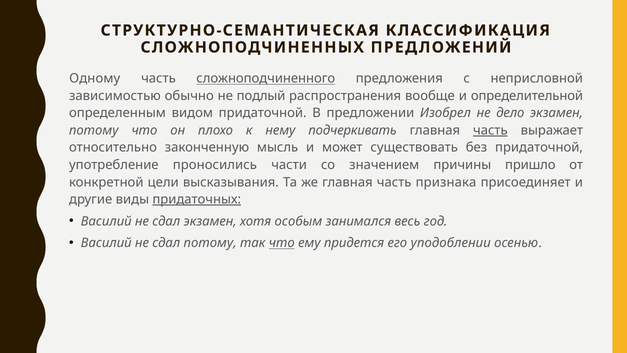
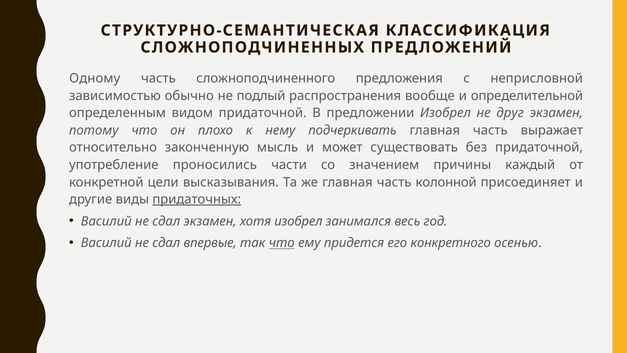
сложноподчиненного underline: present -> none
дело: дело -> друг
часть at (490, 130) underline: present -> none
пришло: пришло -> каждый
признака: признака -> колонной
хотя особым: особым -> изобрел
сдал потому: потому -> впервые
уподоблении: уподоблении -> конкретного
